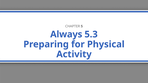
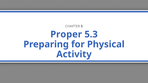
Always: Always -> Proper
